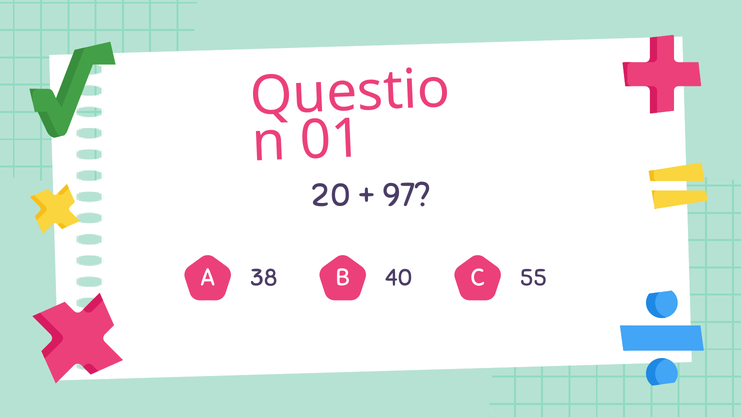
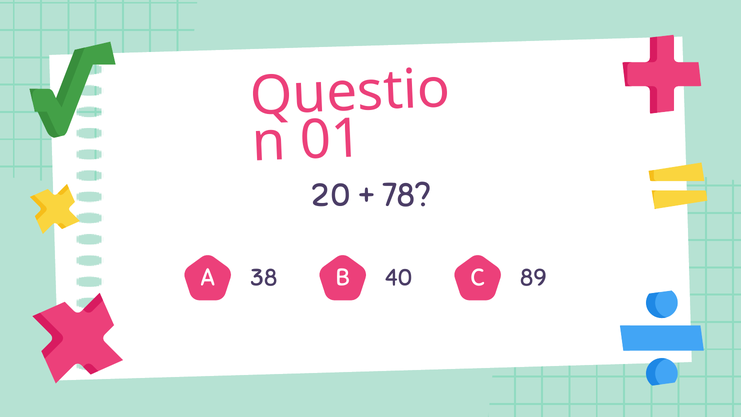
97: 97 -> 78
55: 55 -> 89
